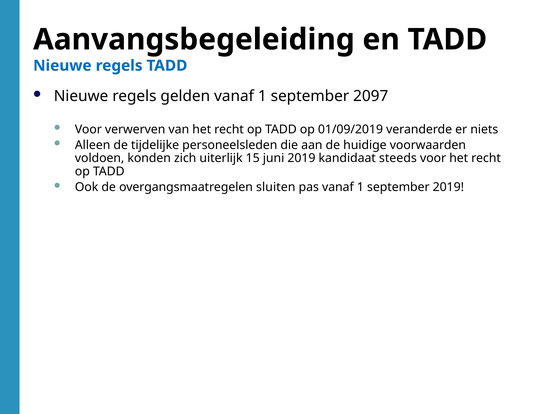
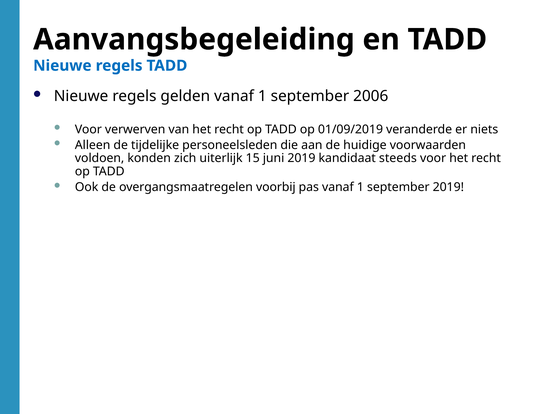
2097: 2097 -> 2006
sluiten: sluiten -> voorbij
